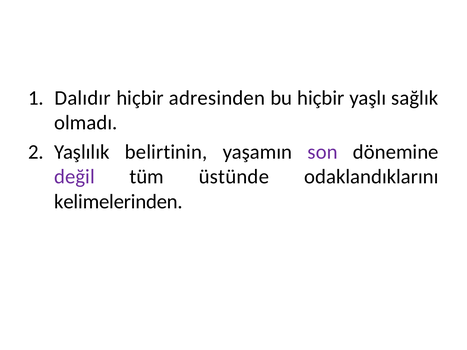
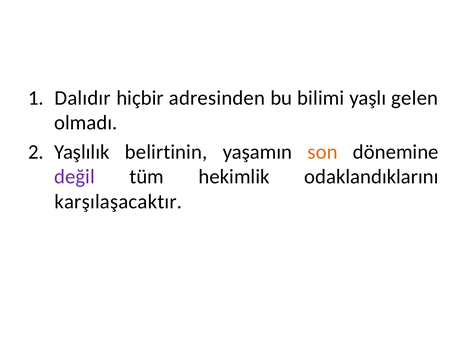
bu hiçbir: hiçbir -> bilimi
sağlık: sağlık -> gelen
son colour: purple -> orange
üstünde: üstünde -> hekimlik
kelimelerinden: kelimelerinden -> karşılaşacaktır
